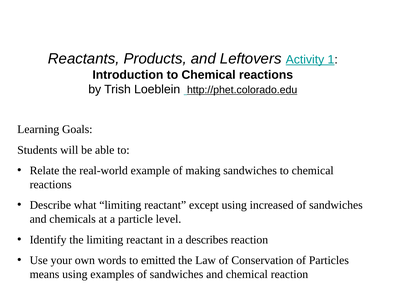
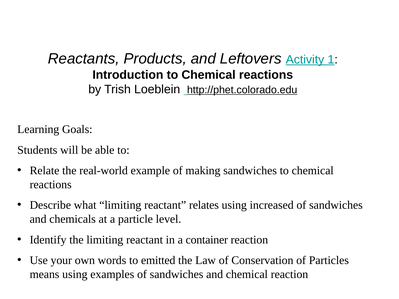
except: except -> relates
describes: describes -> container
